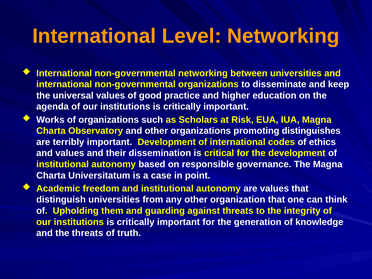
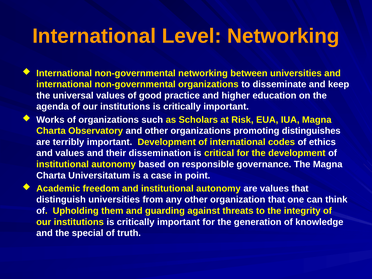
the threats: threats -> special
